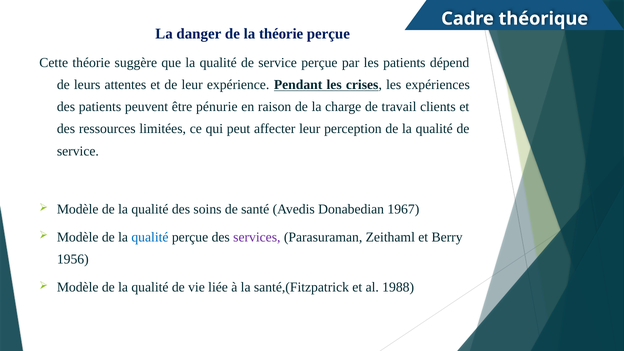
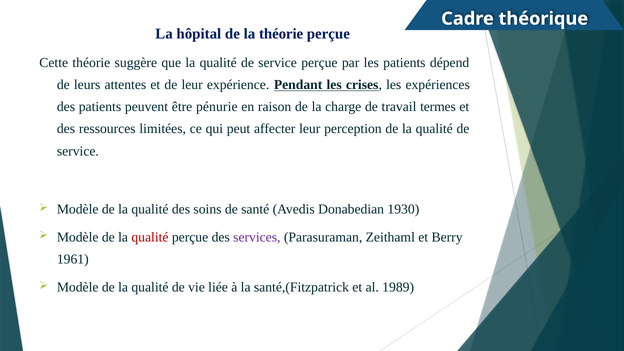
danger: danger -> hôpital
clients: clients -> termes
1967: 1967 -> 1930
qualité at (150, 237) colour: blue -> red
1956: 1956 -> 1961
1988: 1988 -> 1989
